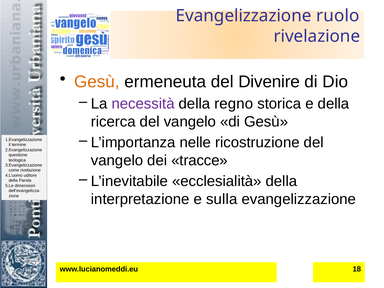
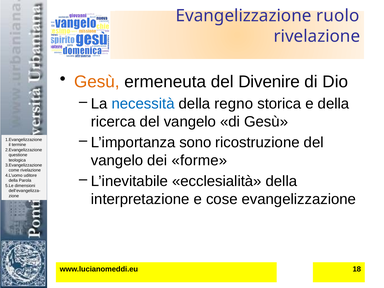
necessità colour: purple -> blue
nelle: nelle -> sono
tracce: tracce -> forme
sulla: sulla -> cose
